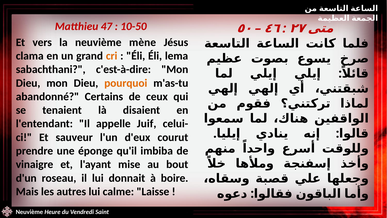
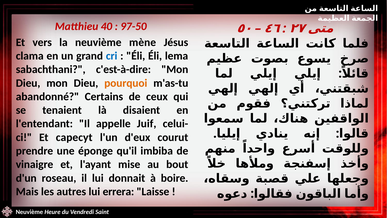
47: 47 -> 40
10-50: 10-50 -> 97-50
cri colour: orange -> blue
sauveur: sauveur -> capecyt
calme: calme -> errera
